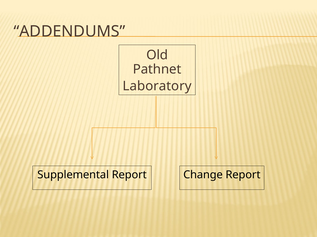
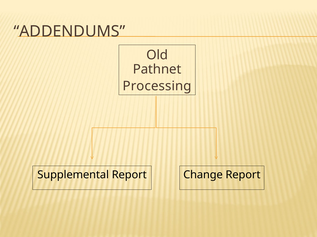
Laboratory: Laboratory -> Processing
